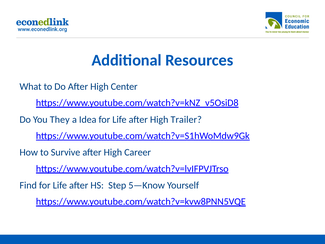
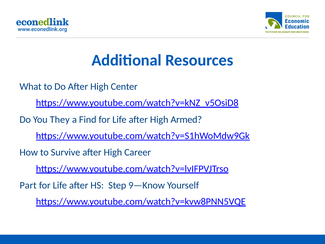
Idea: Idea -> Find
Trailer: Trailer -> Armed
Find: Find -> Part
5—Know: 5—Know -> 9—Know
